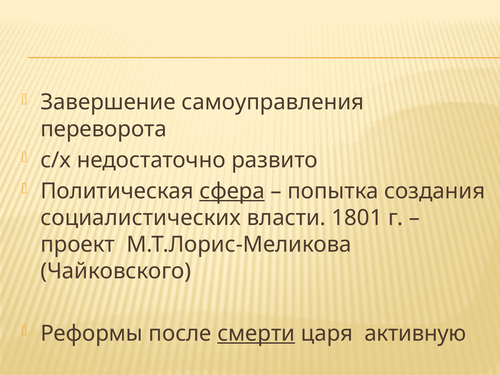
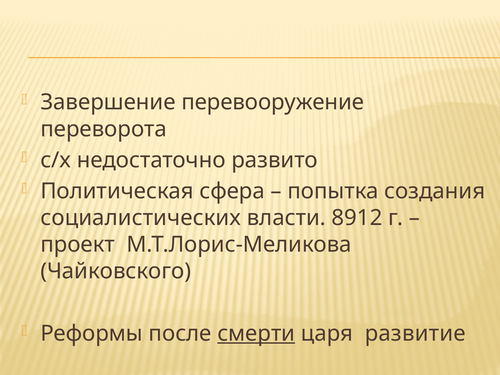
самоуправления: самоуправления -> перевооружение
сфера underline: present -> none
1801: 1801 -> 8912
активную: активную -> развитие
